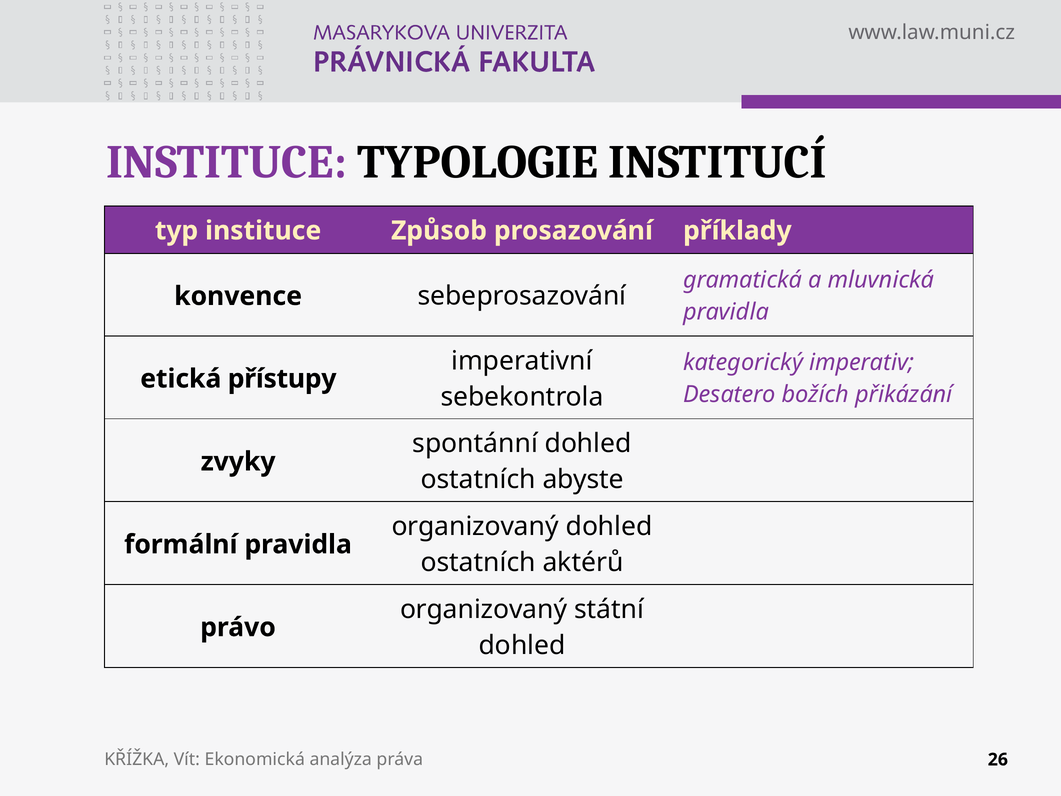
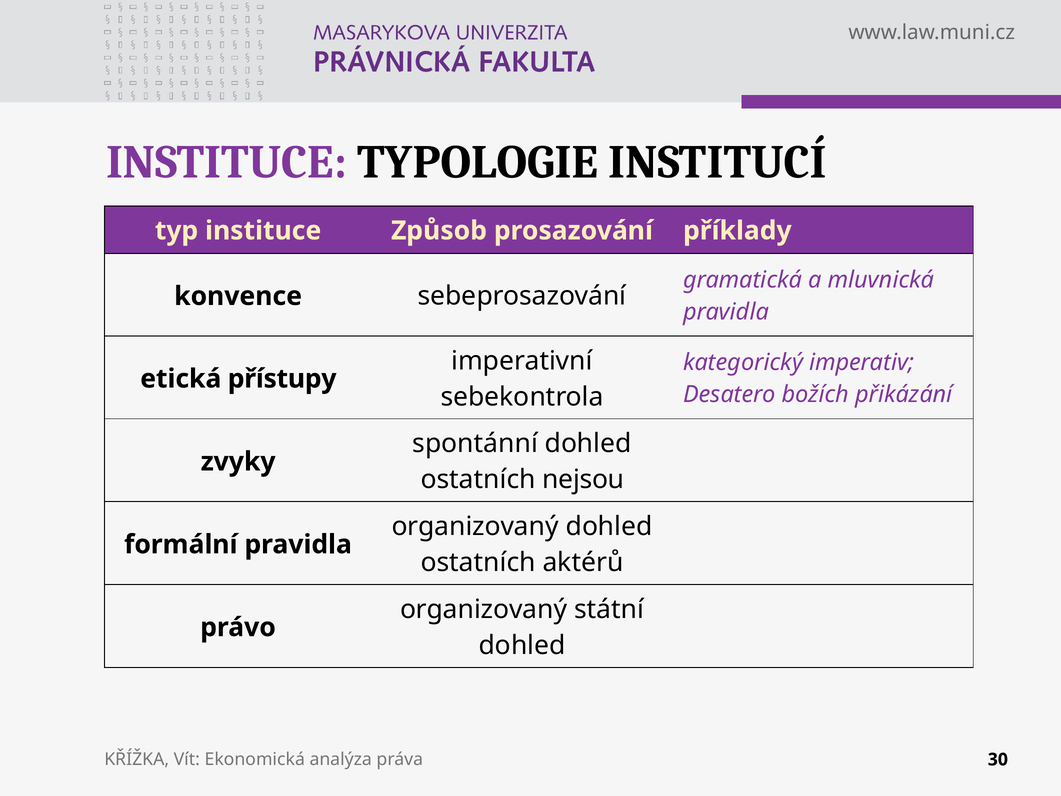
abyste: abyste -> nejsou
26: 26 -> 30
